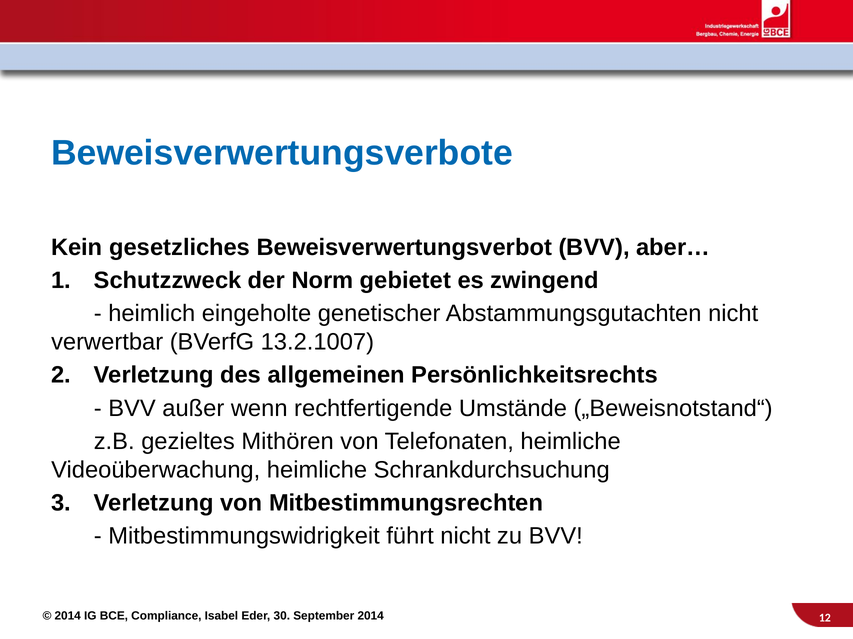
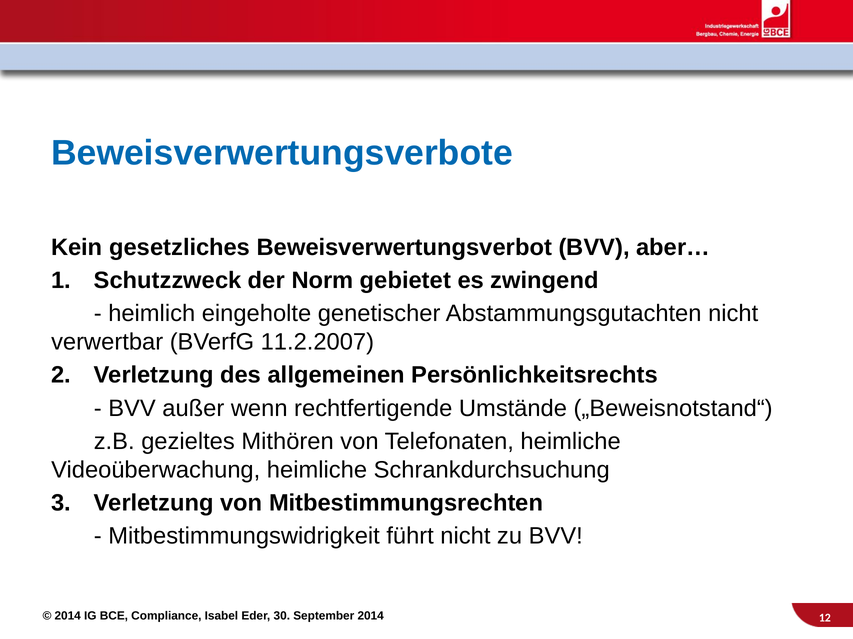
13.2.1007: 13.2.1007 -> 11.2.2007
